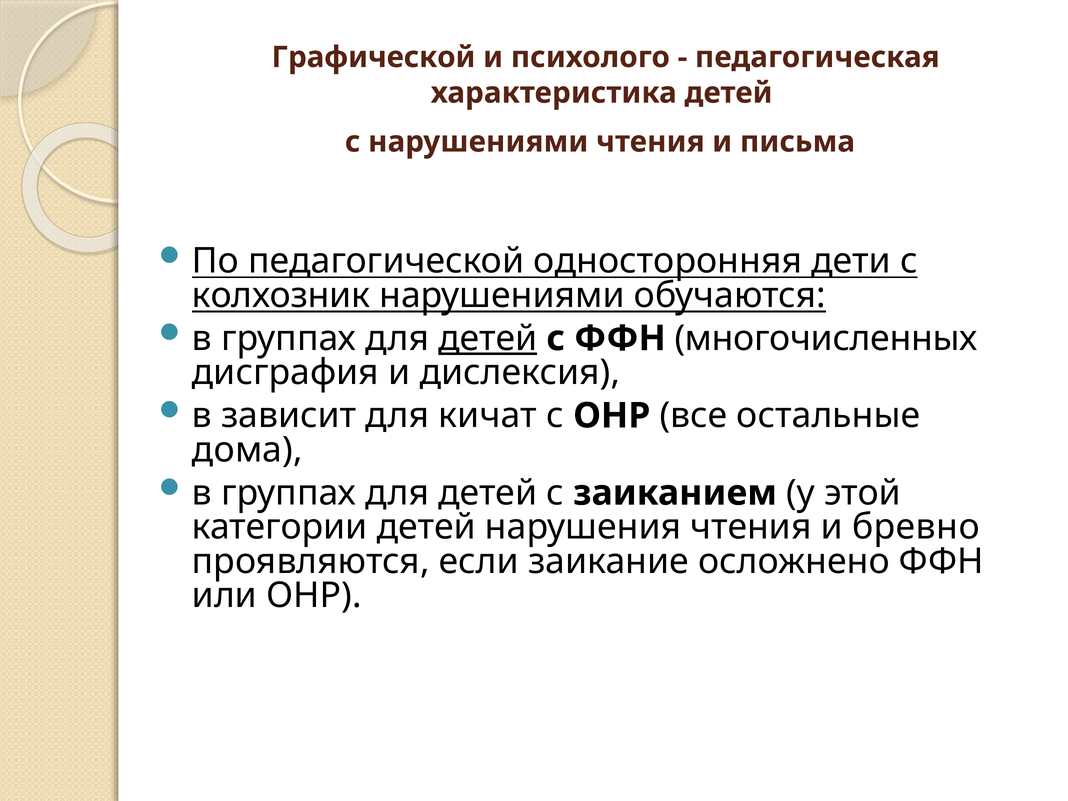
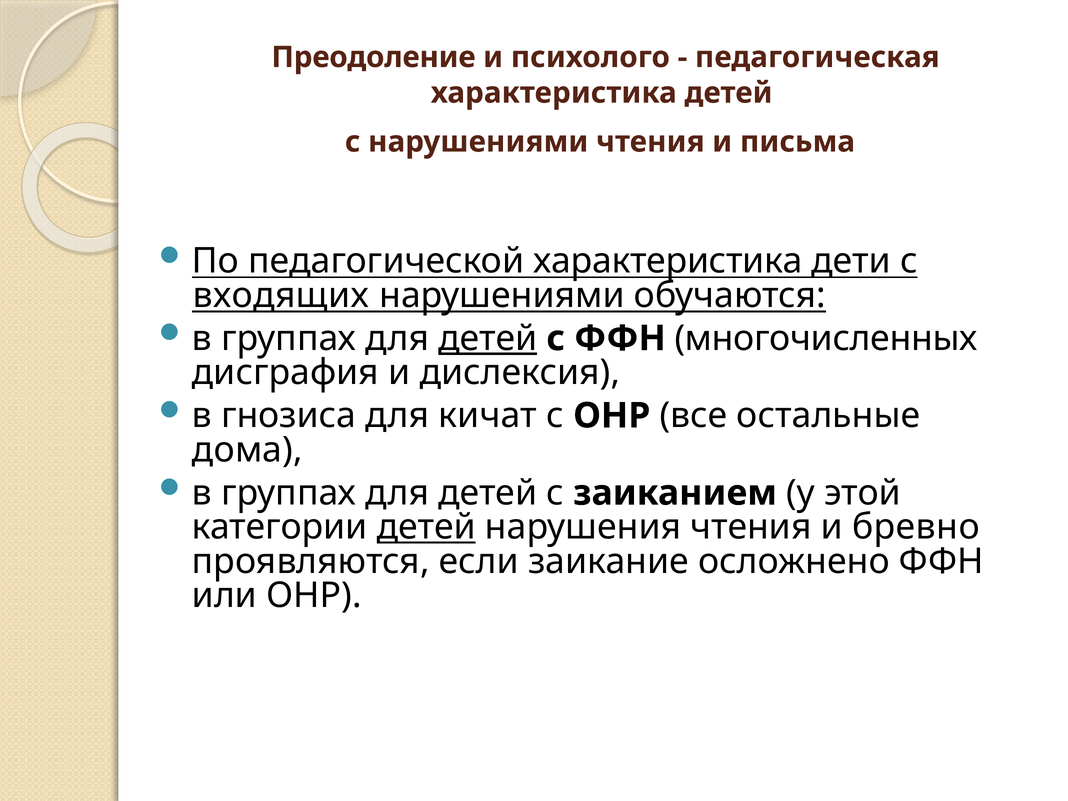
Графической: Графической -> Преодоление
педагогической односторонняя: односторонняя -> характеристика
колхозник: колхозник -> входящих
зависит: зависит -> гнозиса
детей at (426, 527) underline: none -> present
